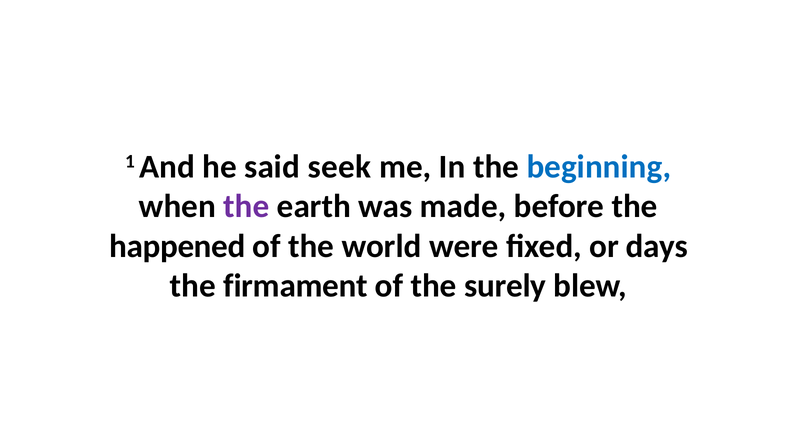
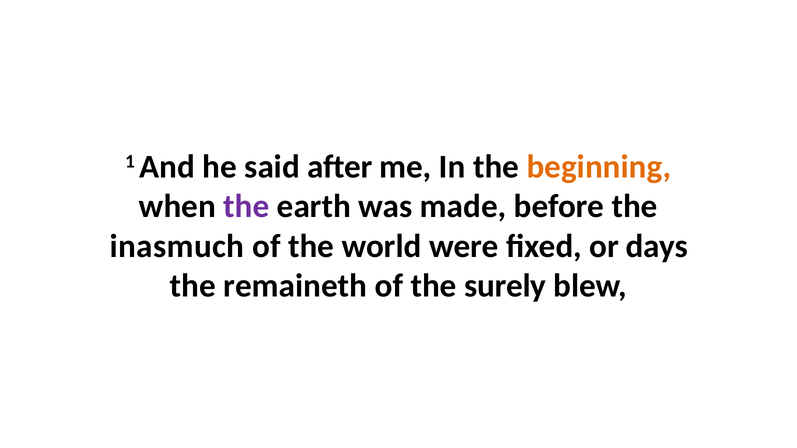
seek: seek -> after
beginning colour: blue -> orange
happened: happened -> inasmuch
firmament: firmament -> remaineth
